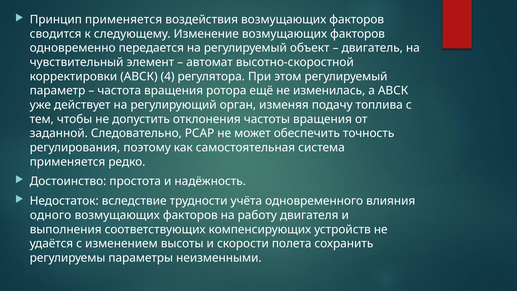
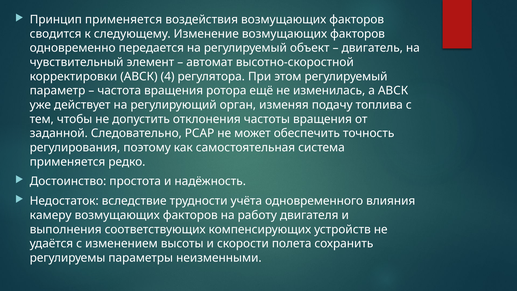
одного: одного -> камеру
